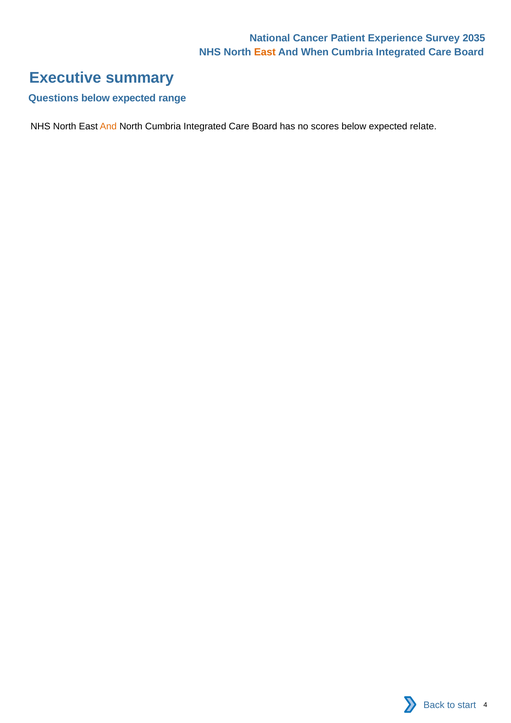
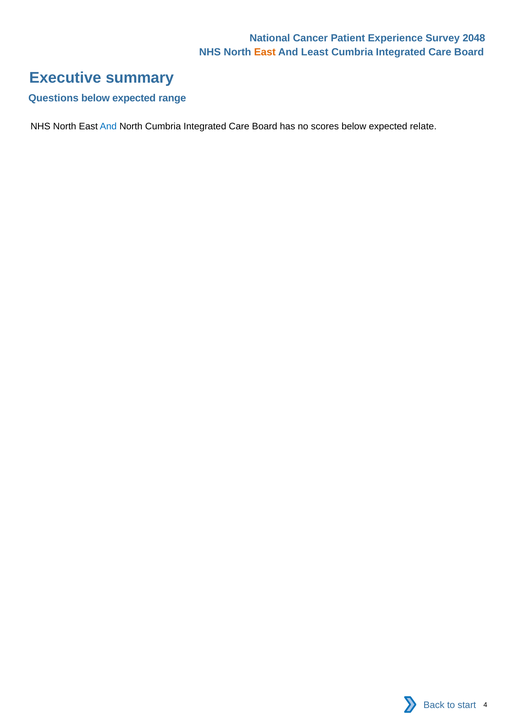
2035: 2035 -> 2048
When: When -> Least
And at (108, 126) colour: orange -> blue
